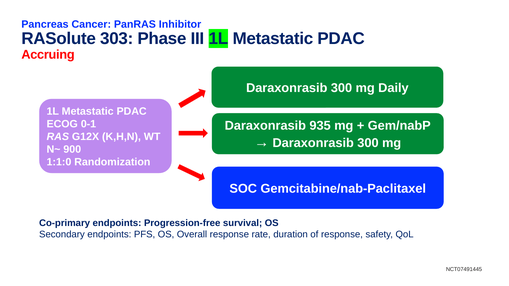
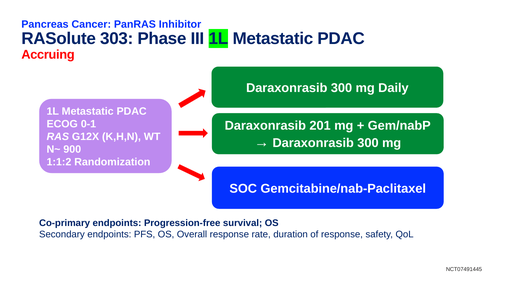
935: 935 -> 201
1:1:0: 1:1:0 -> 1:1:2
